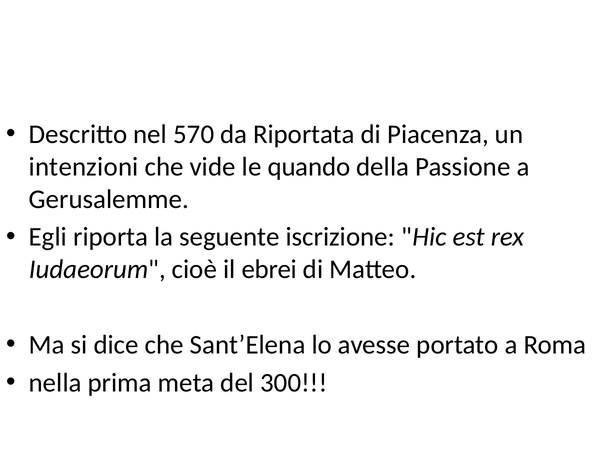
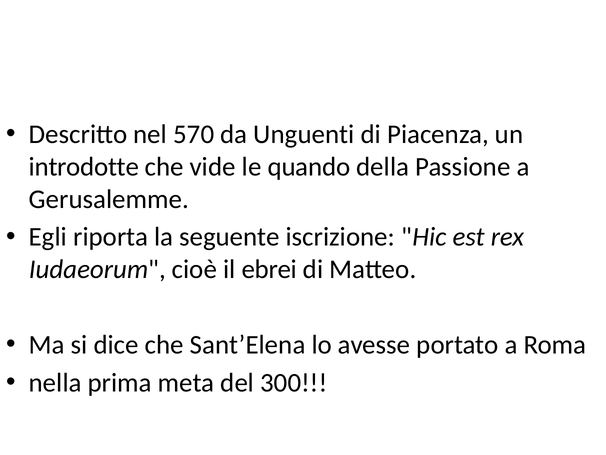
Riportata: Riportata -> Unguenti
intenzioni: intenzioni -> introdotte
